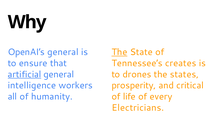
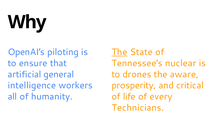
general at (63, 52): general -> piloting
creates: creates -> nuclear
artificial underline: present -> none
states: states -> aware
Electricians: Electricians -> Technicians
